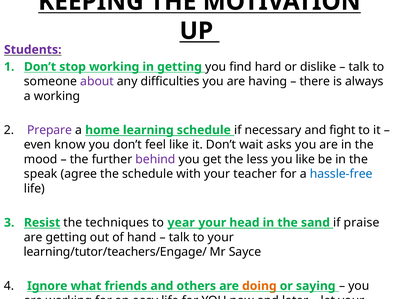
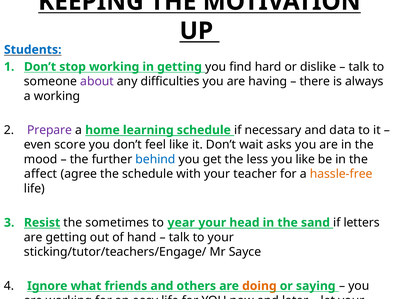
Students colour: purple -> blue
fight: fight -> data
know: know -> score
behind colour: purple -> blue
speak: speak -> affect
hassle-free colour: blue -> orange
techniques: techniques -> sometimes
praise: praise -> letters
learning/tutor/teachers/Engage/: learning/tutor/teachers/Engage/ -> sticking/tutor/teachers/Engage/
